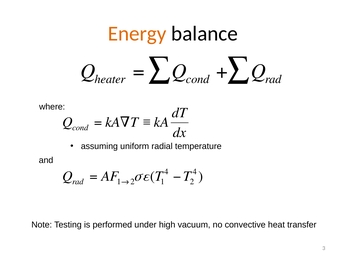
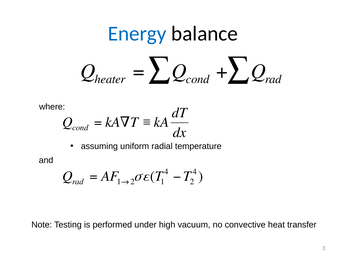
Energy colour: orange -> blue
